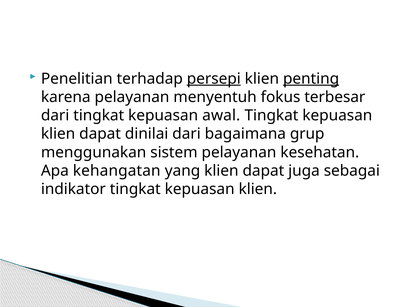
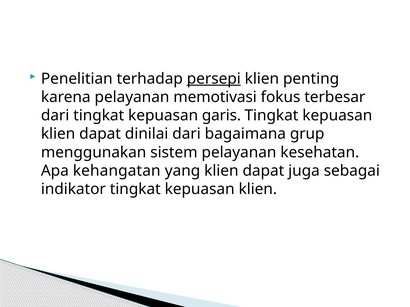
penting underline: present -> none
menyentuh: menyentuh -> memotivasi
awal: awal -> garis
